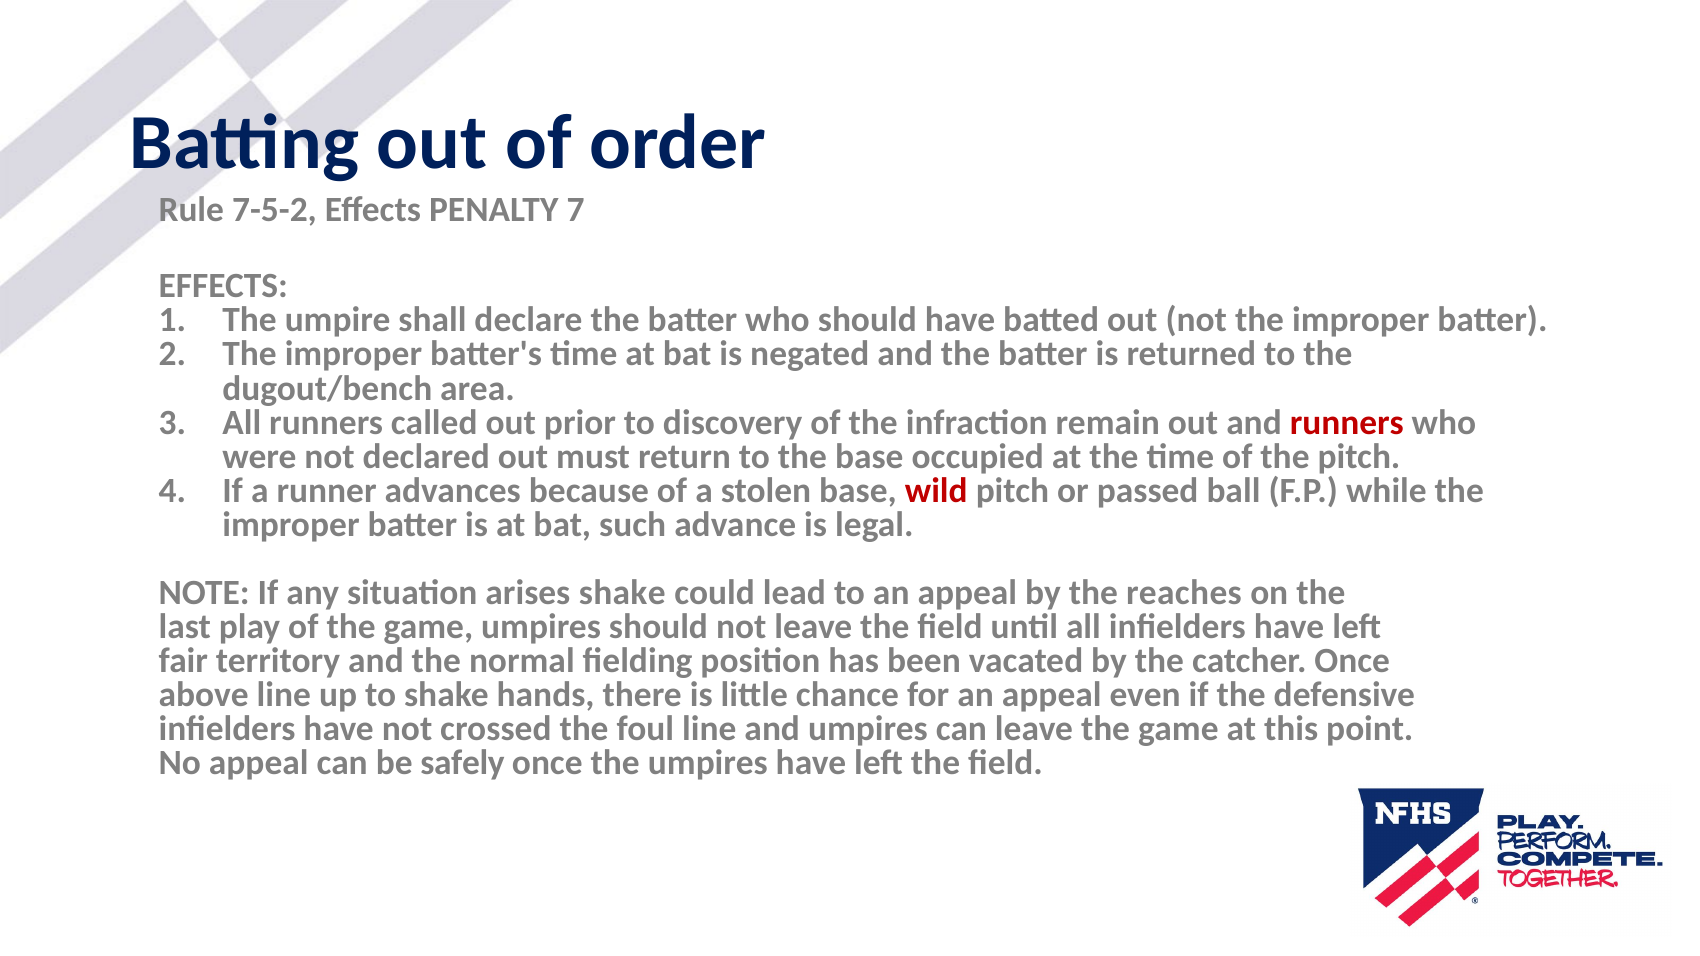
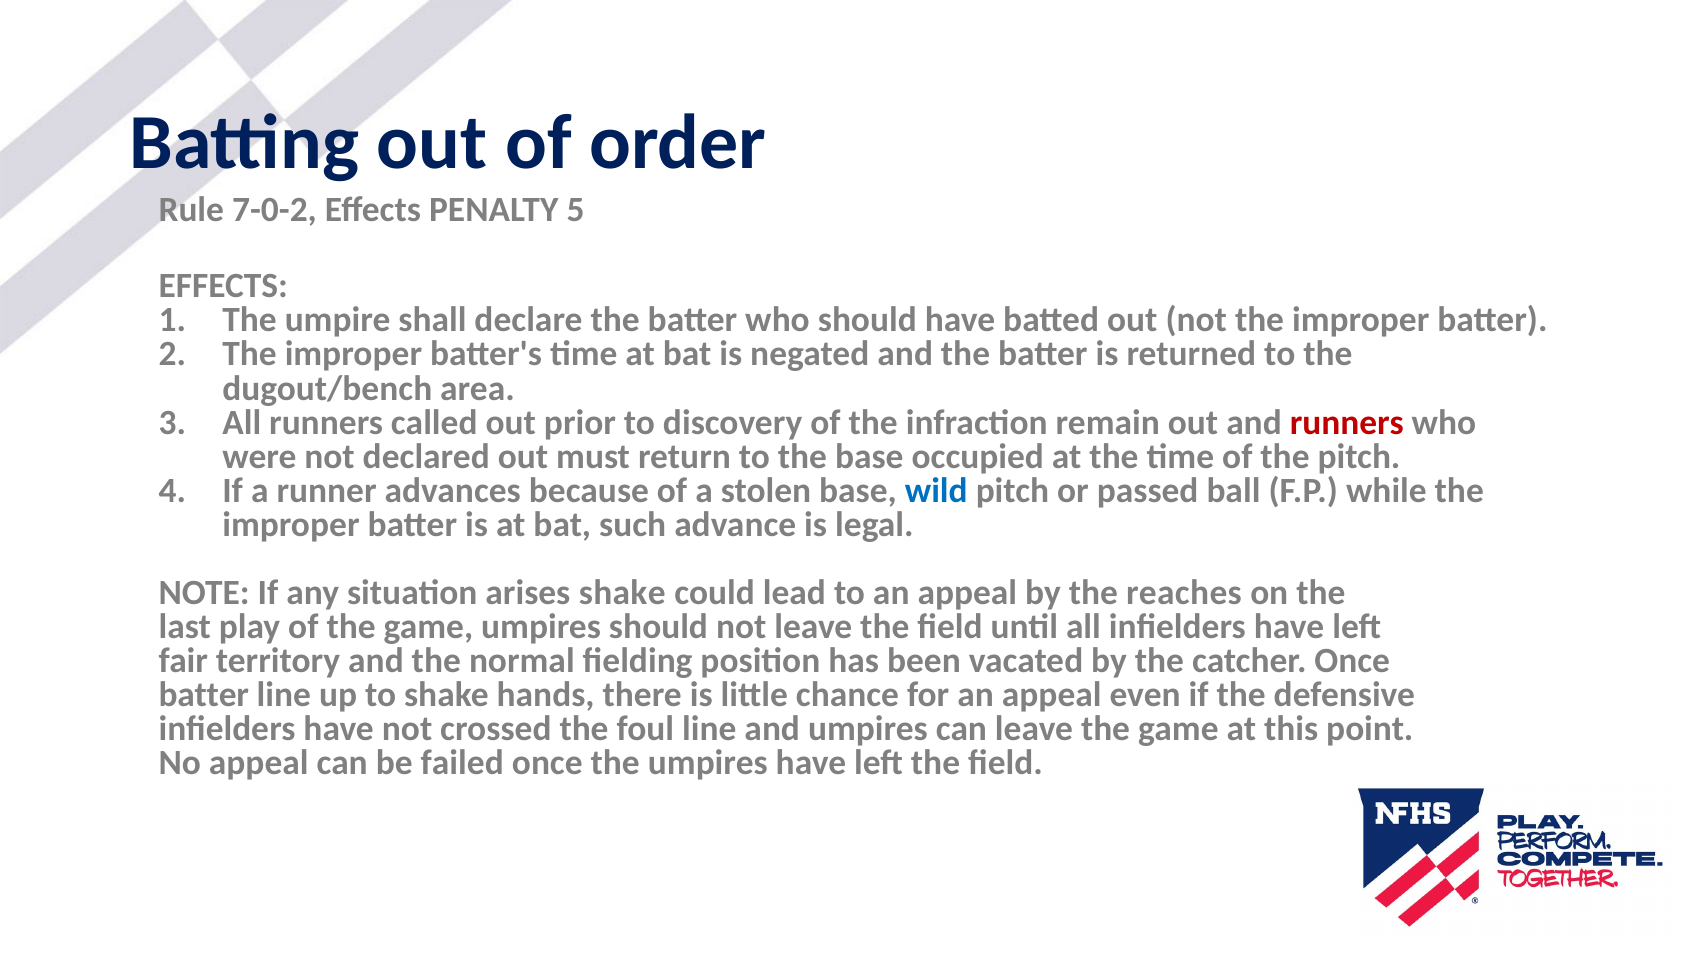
7-5-2: 7-5-2 -> 7-0-2
7: 7 -> 5
wild colour: red -> blue
above at (204, 695): above -> batter
safely: safely -> failed
